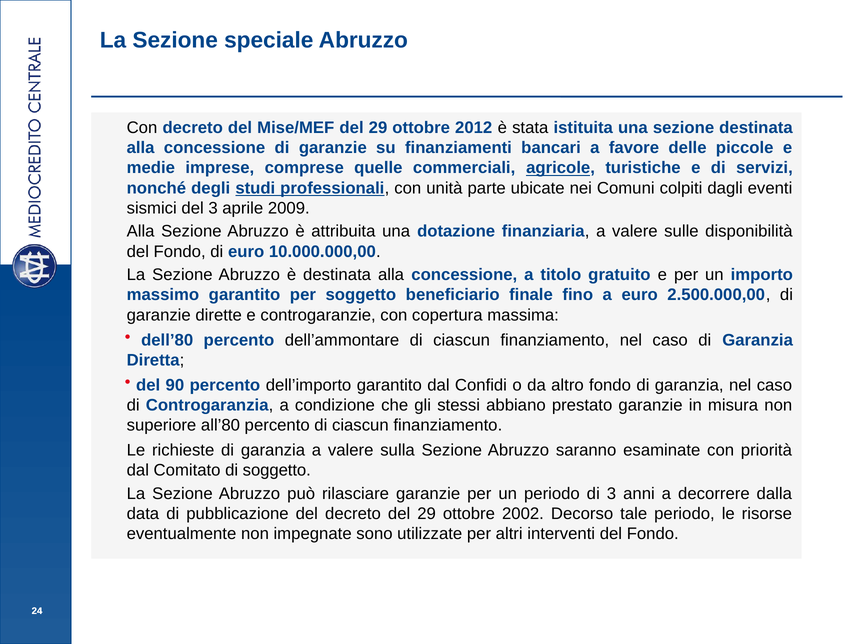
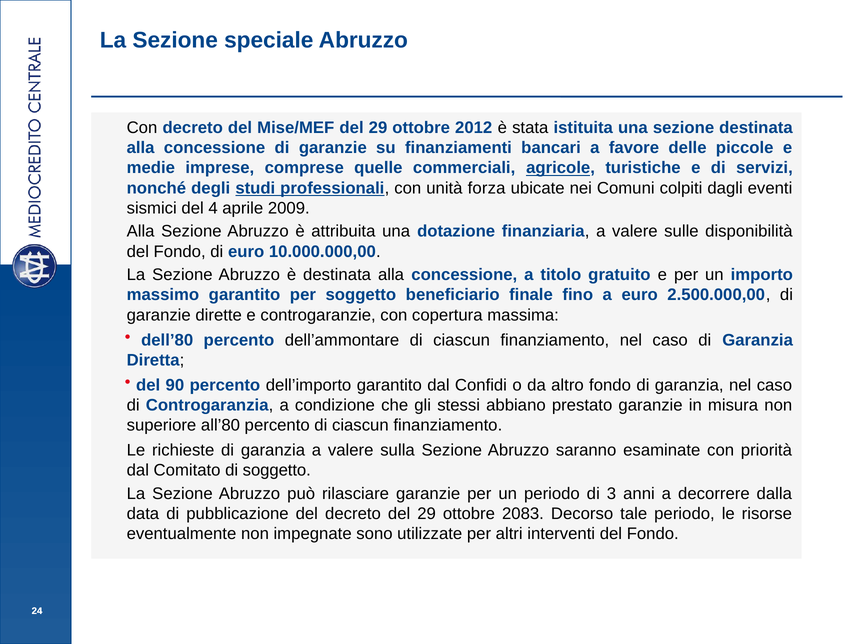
parte: parte -> forza
del 3: 3 -> 4
2002: 2002 -> 2083
